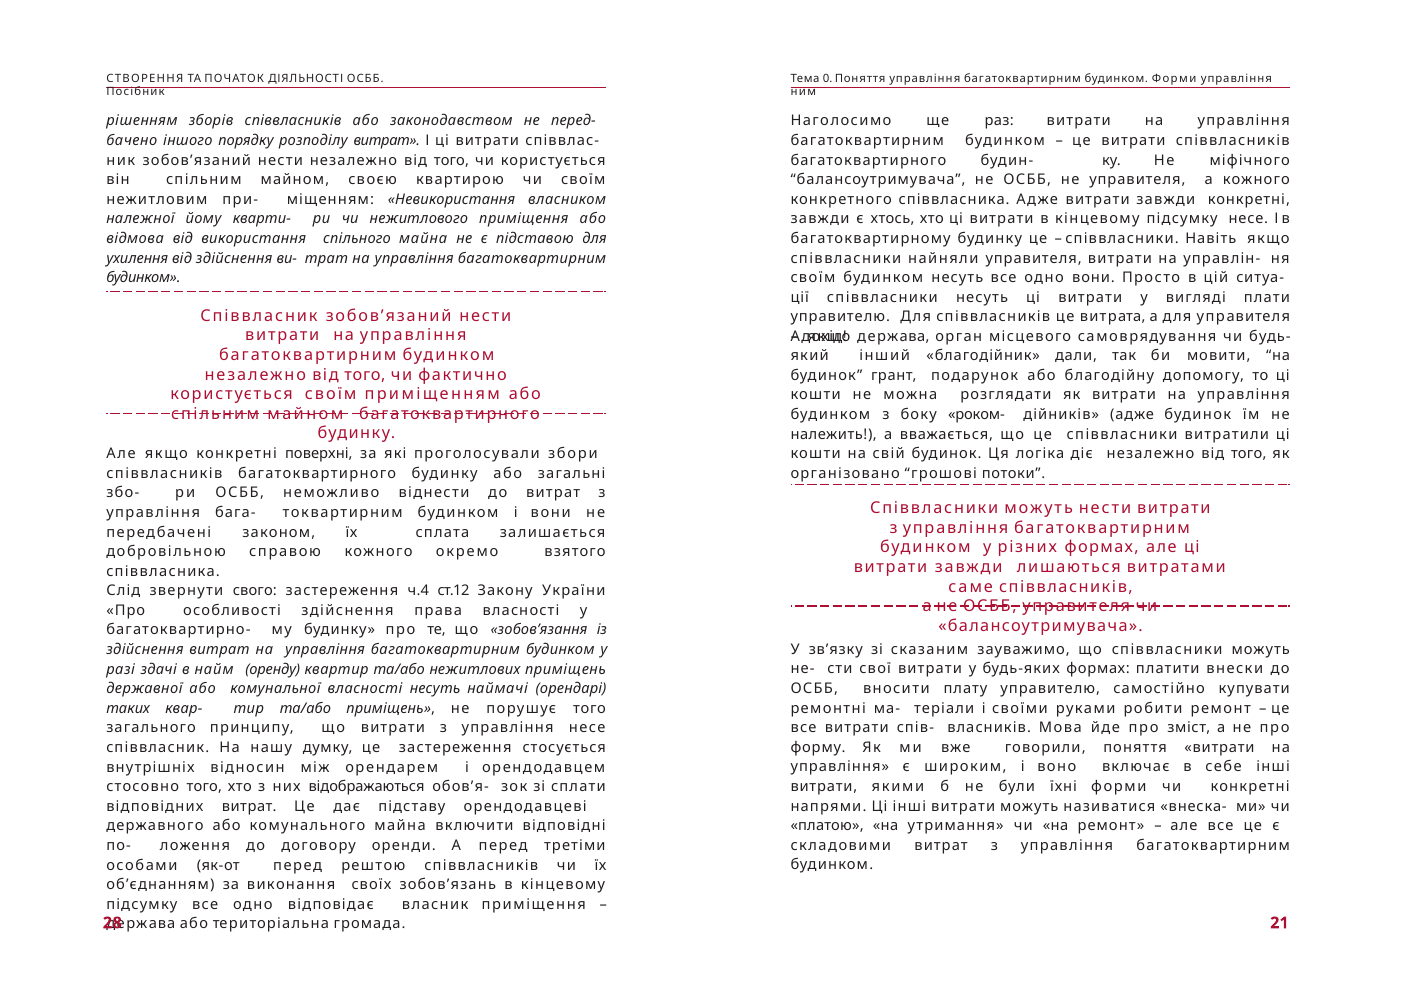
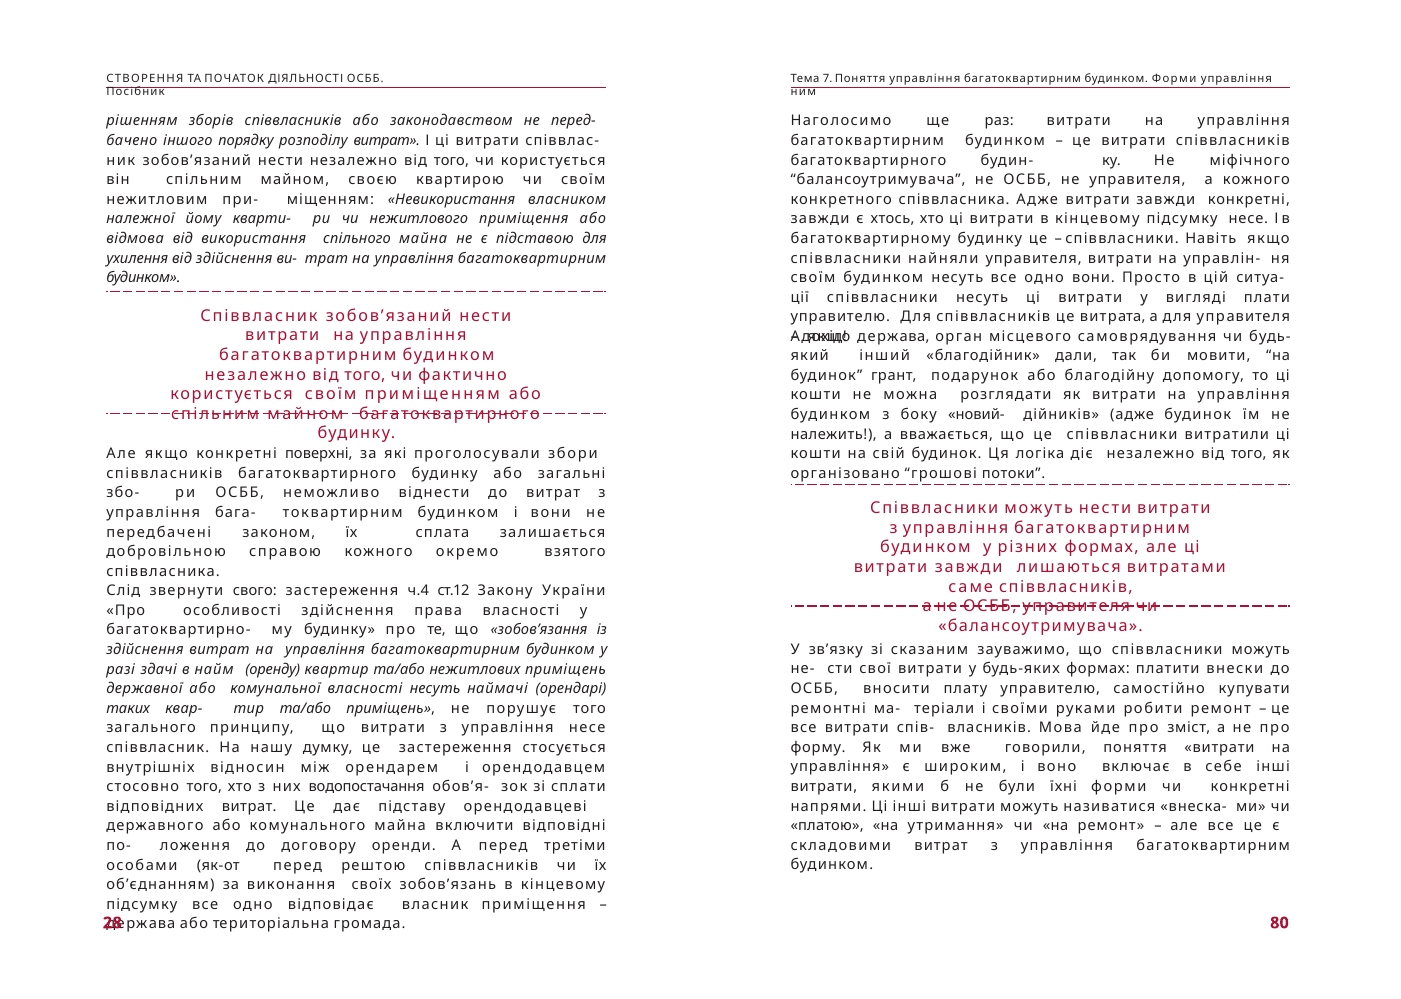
0: 0 -> 7
роком-: роком- -> новий-
відображаються: відображаються -> водопостачання
21: 21 -> 80
